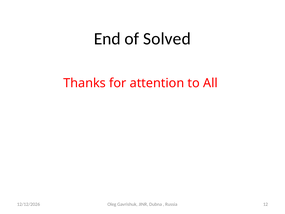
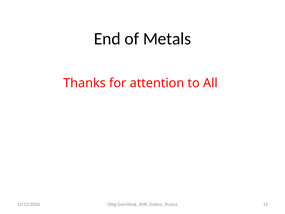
Solved: Solved -> Metals
